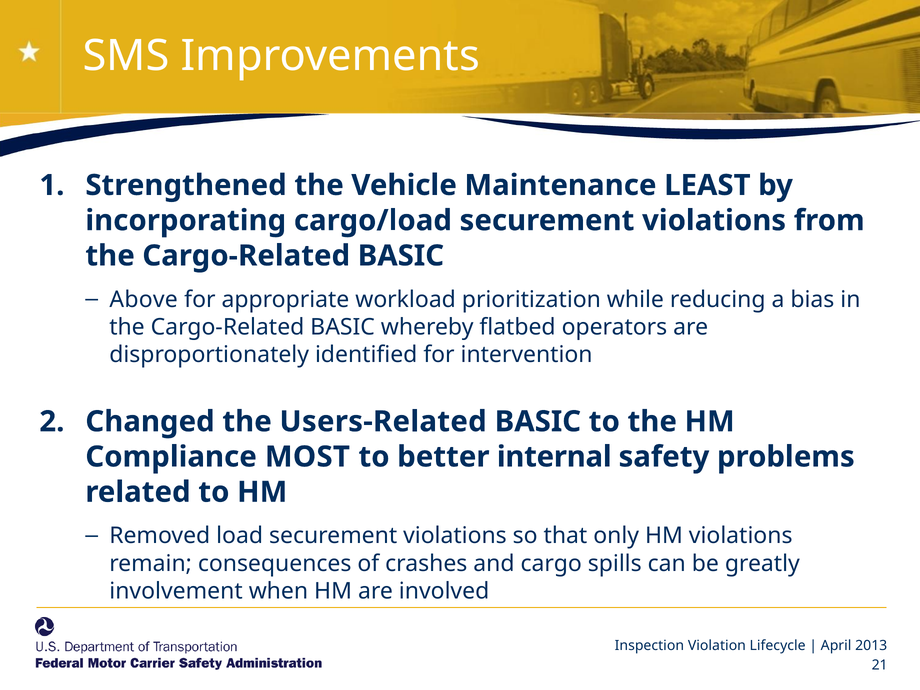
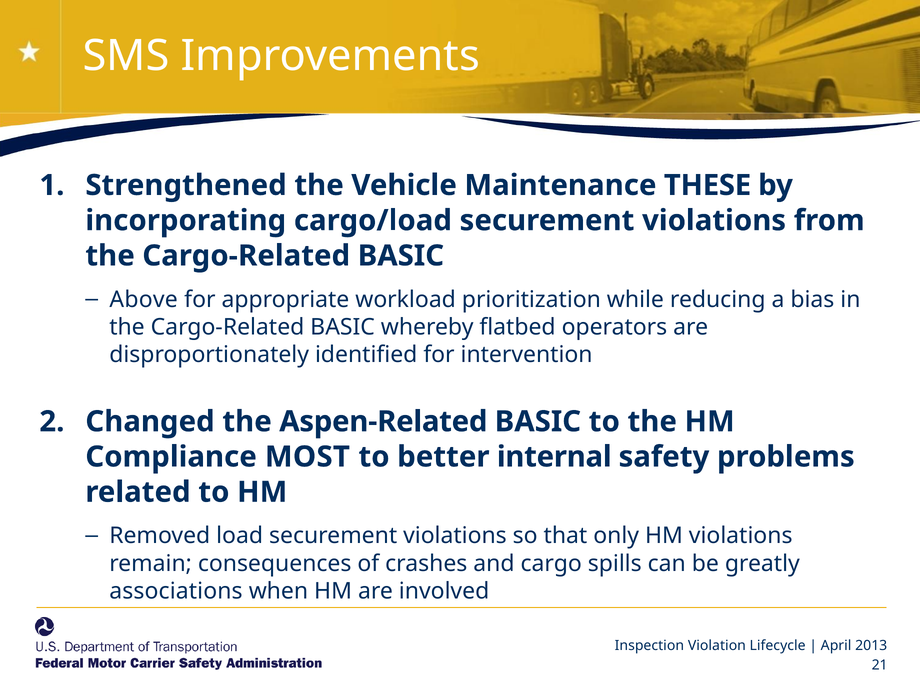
LEAST: LEAST -> THESE
Users-Related: Users-Related -> Aspen-Related
involvement: involvement -> associations
